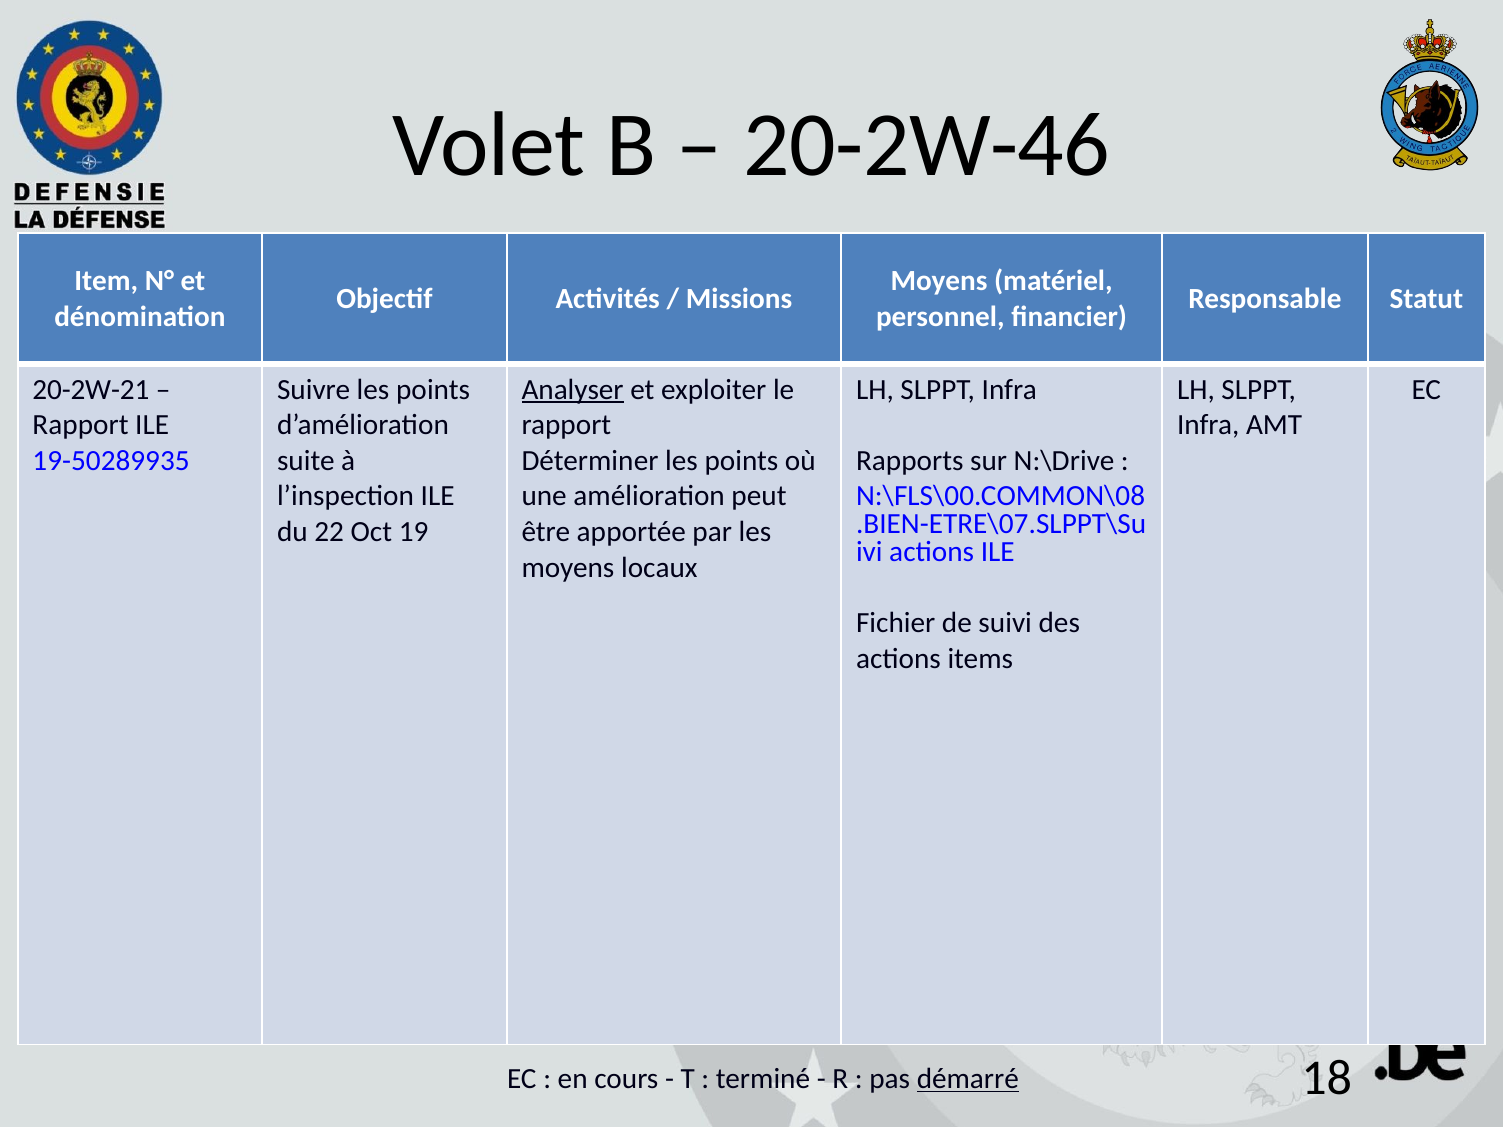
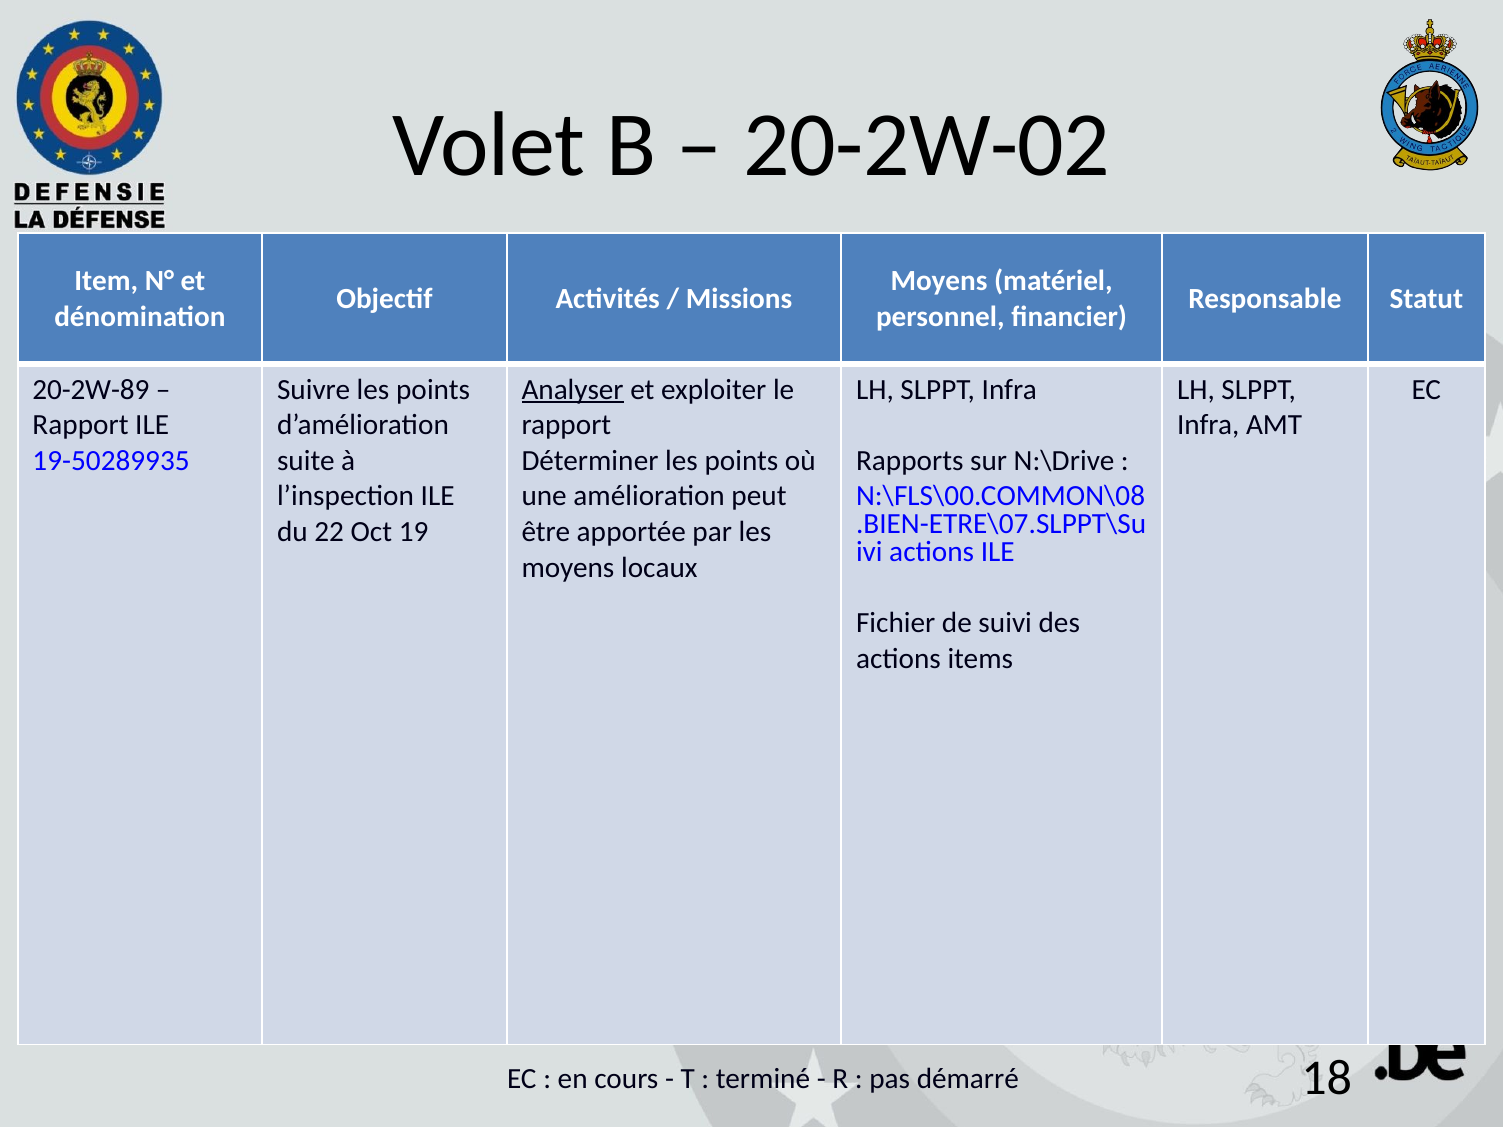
20-2W-46: 20-2W-46 -> 20-2W-02
20-2W-21: 20-2W-21 -> 20-2W-89
démarré underline: present -> none
